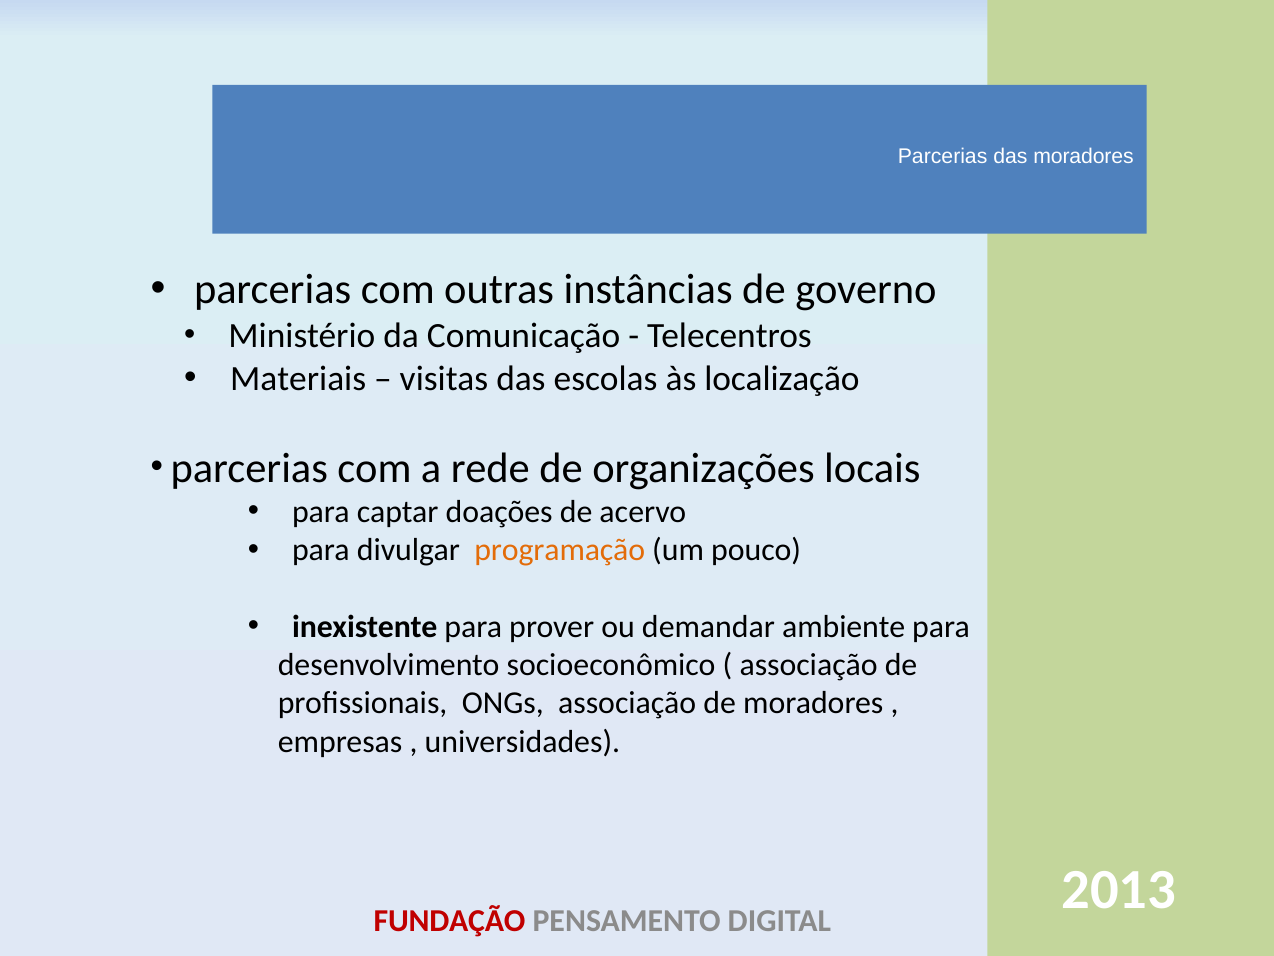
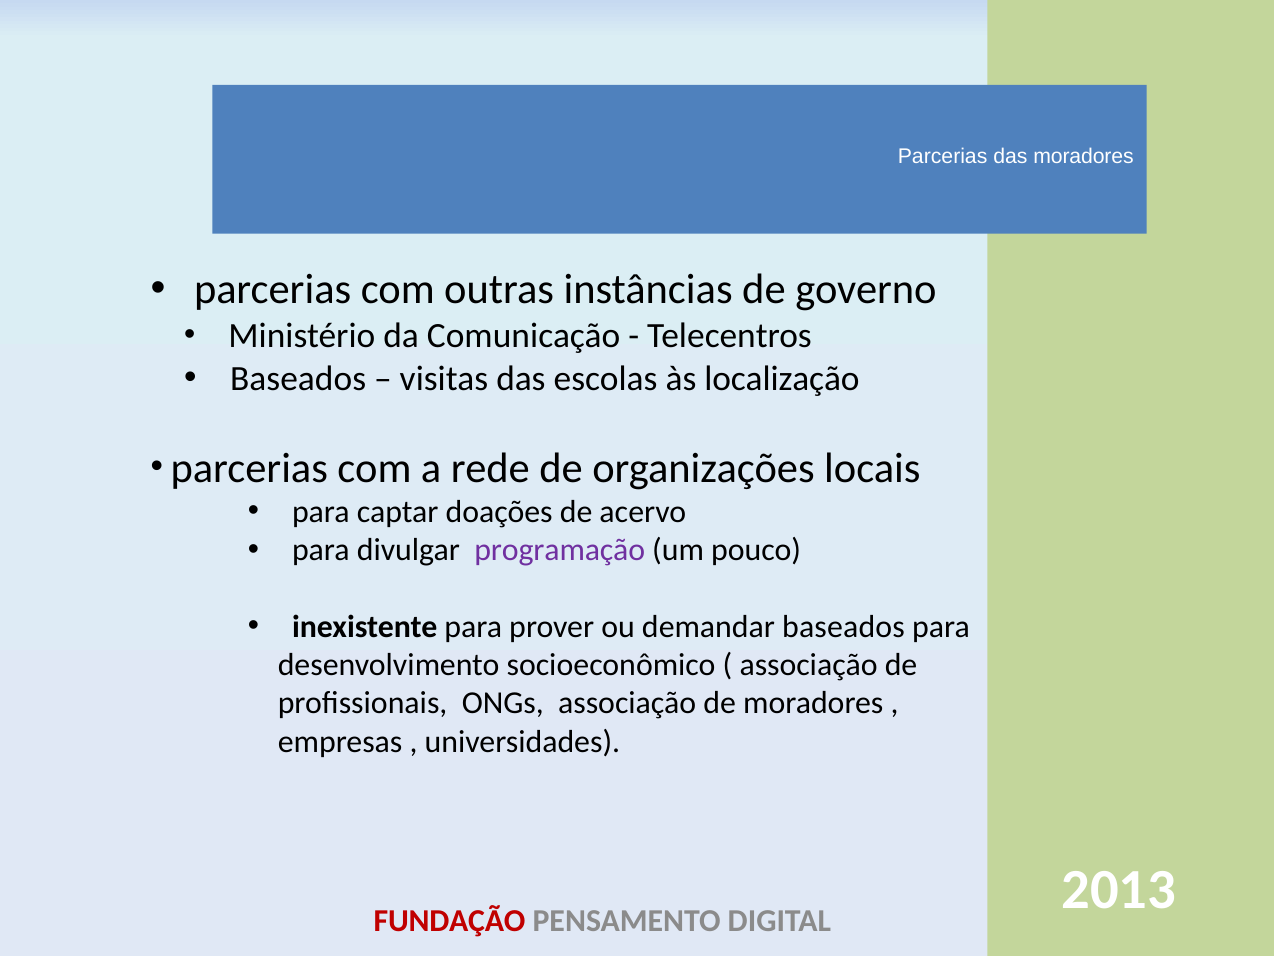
Materiais at (298, 378): Materiais -> Baseados
programação colour: orange -> purple
demandar ambiente: ambiente -> baseados
